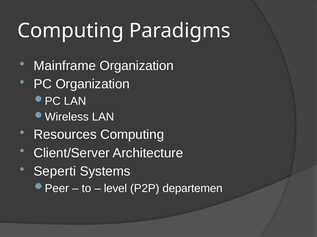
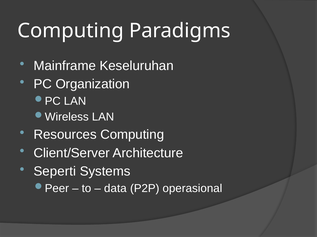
Mainframe Organization: Organization -> Keseluruhan
level: level -> data
departemen: departemen -> operasional
